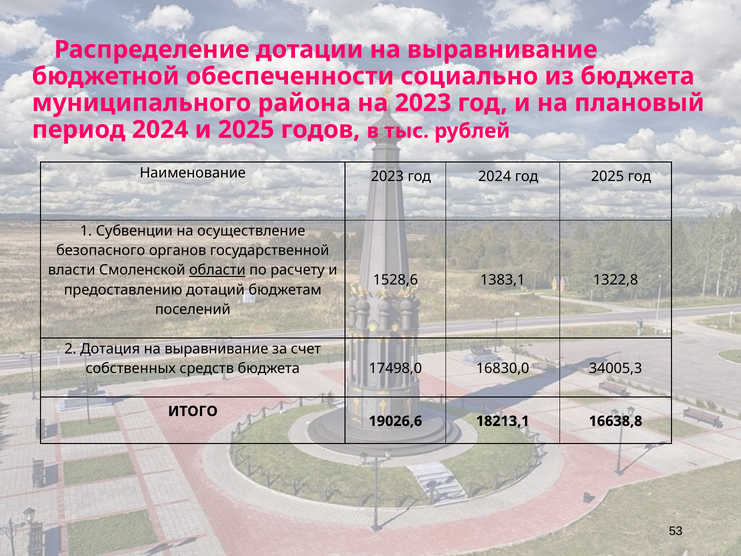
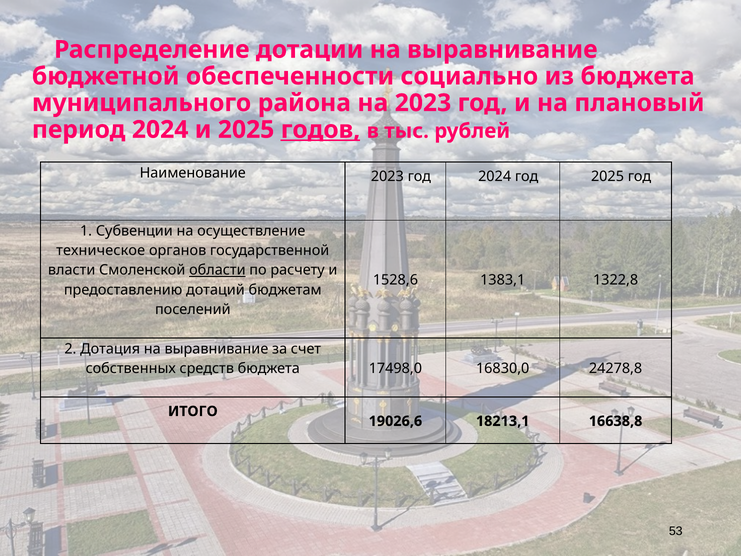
годов underline: none -> present
безопасного: безопасного -> техническое
34005,3: 34005,3 -> 24278,8
